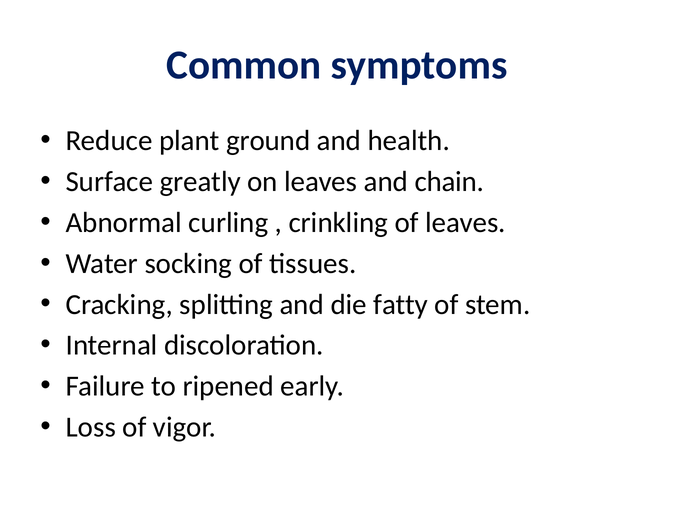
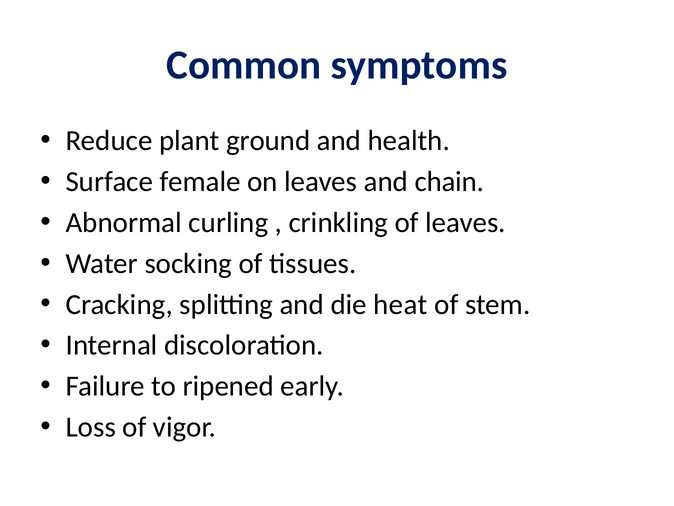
greatly: greatly -> female
fatty: fatty -> heat
